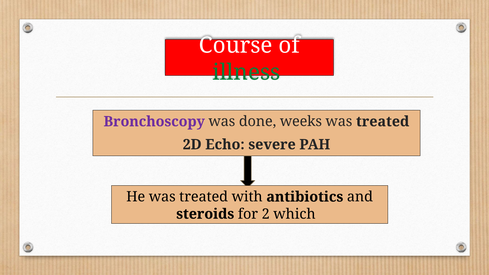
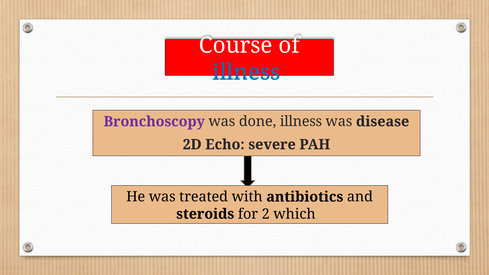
illness at (246, 72) colour: green -> blue
done weeks: weeks -> illness
treated at (383, 122): treated -> disease
